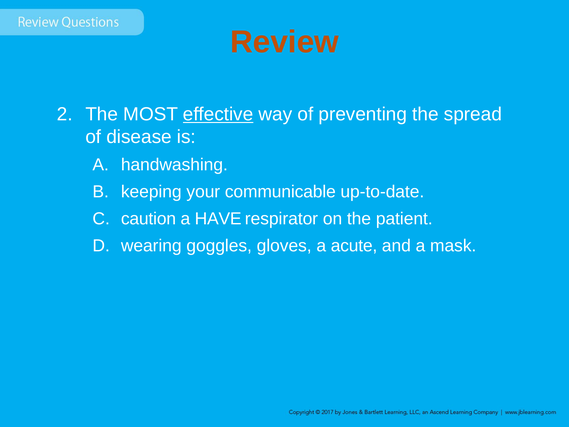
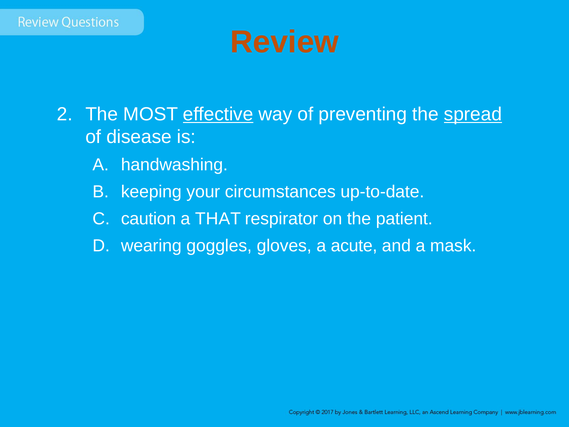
spread underline: none -> present
communicable: communicable -> circumstances
HAVE: HAVE -> THAT
